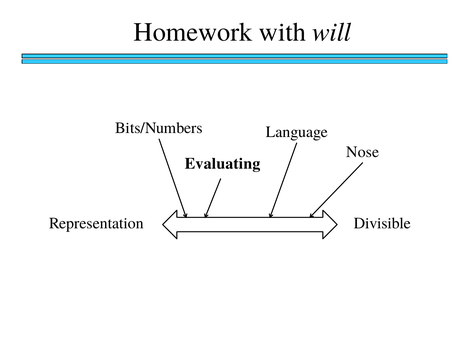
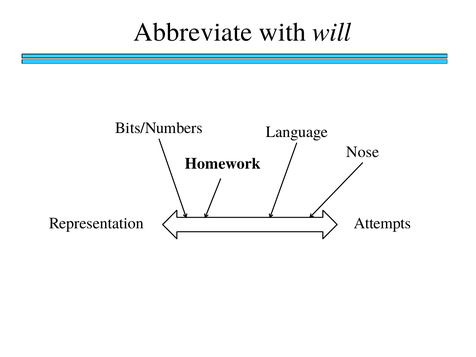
Homework: Homework -> Abbreviate
Evaluating: Evaluating -> Homework
Divisible: Divisible -> Attempts
